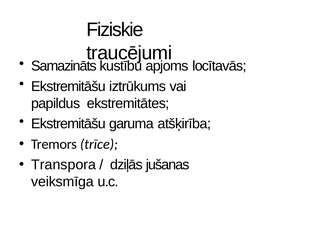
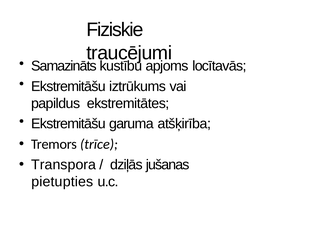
veiksmīga: veiksmīga -> pietupties
